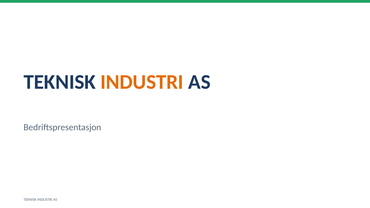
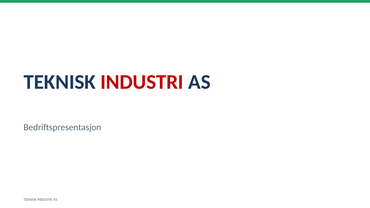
INDUSTRI at (142, 82) colour: orange -> red
